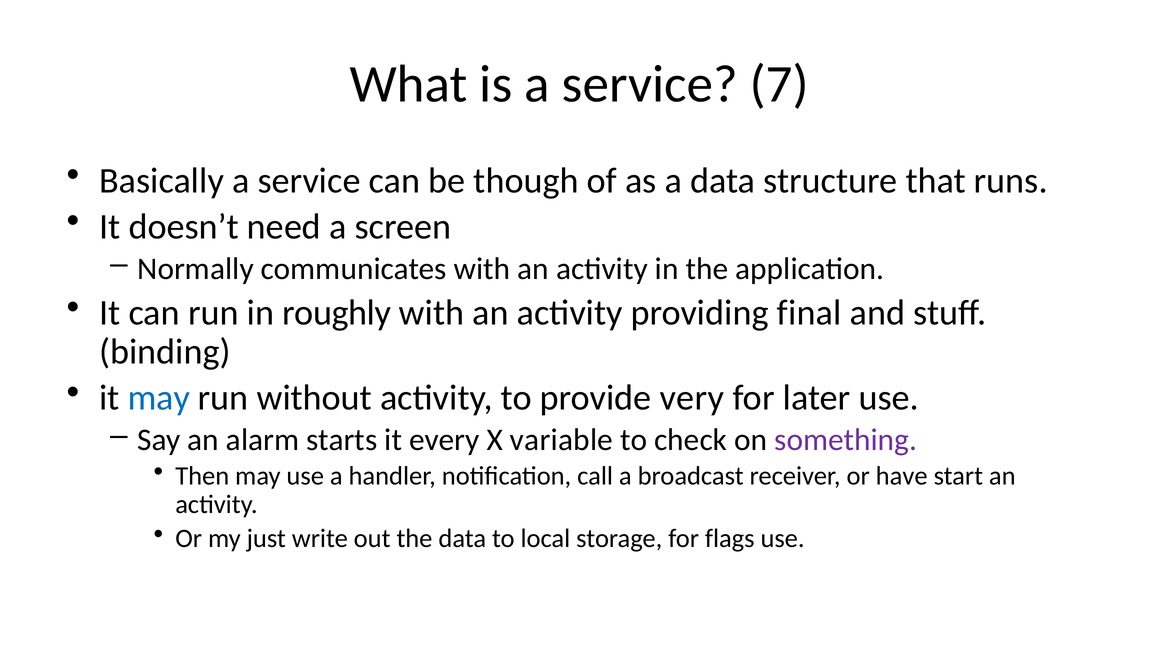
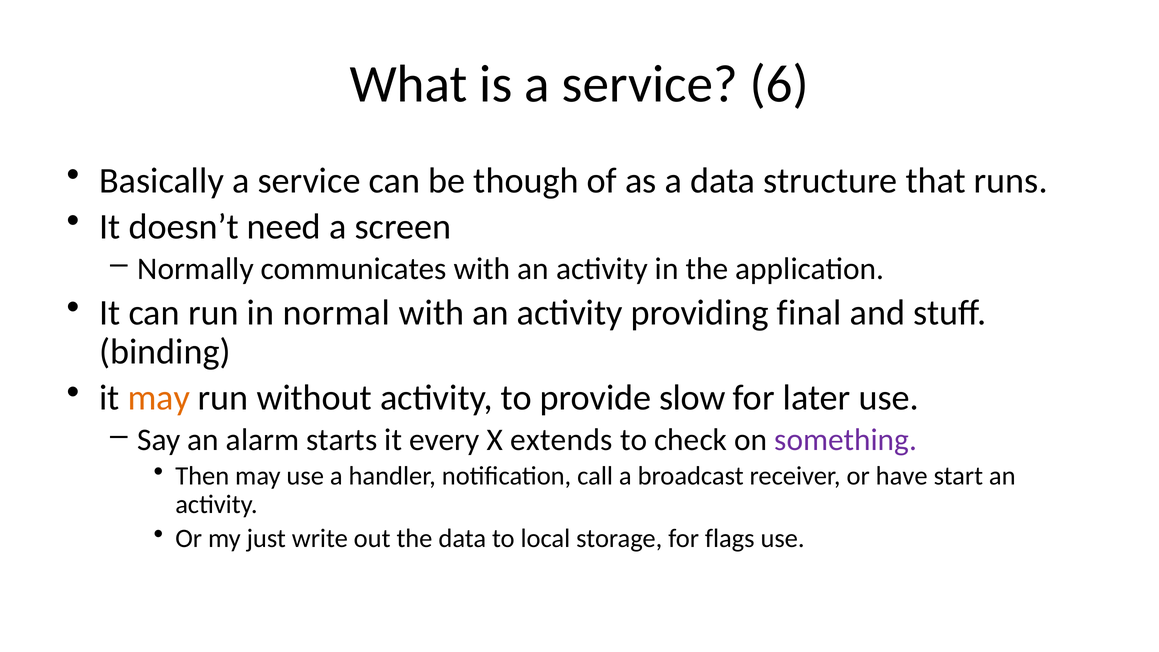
7: 7 -> 6
roughly: roughly -> normal
may at (159, 398) colour: blue -> orange
very: very -> slow
variable: variable -> extends
